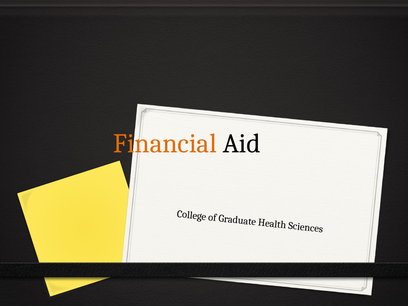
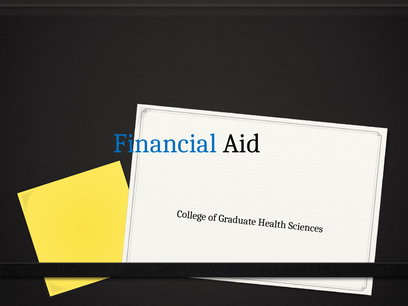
Financial colour: orange -> blue
